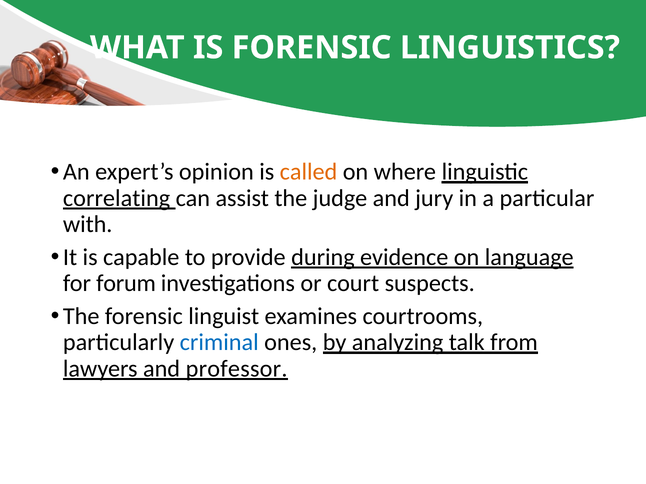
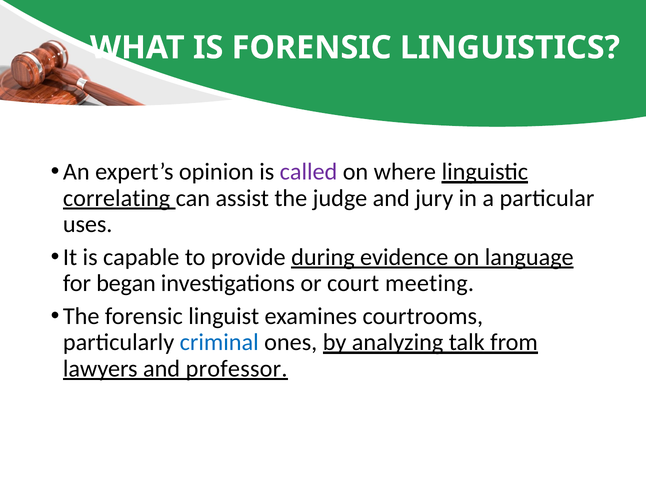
called colour: orange -> purple
with: with -> uses
forum: forum -> began
suspects: suspects -> meeting
